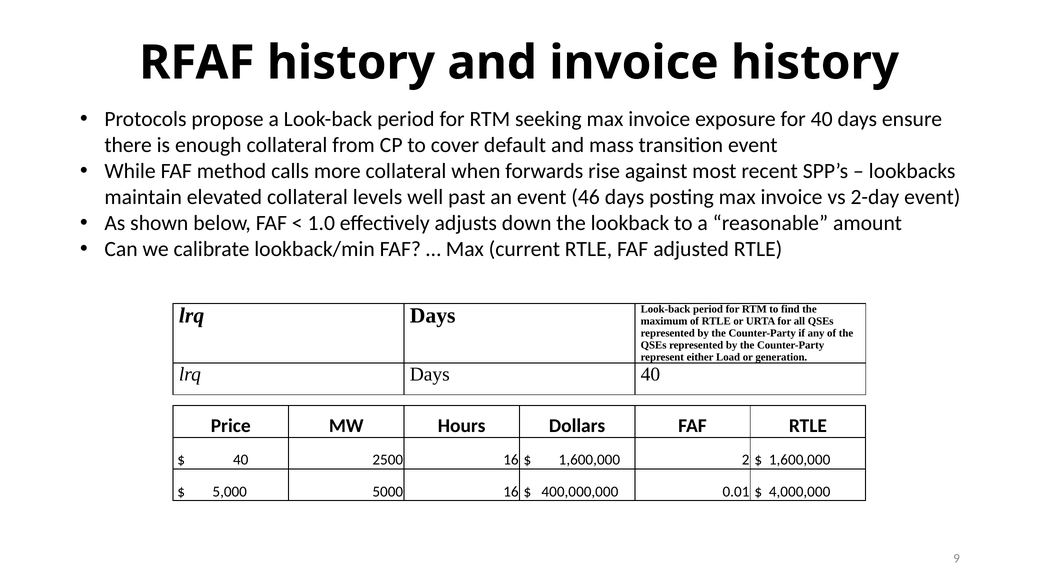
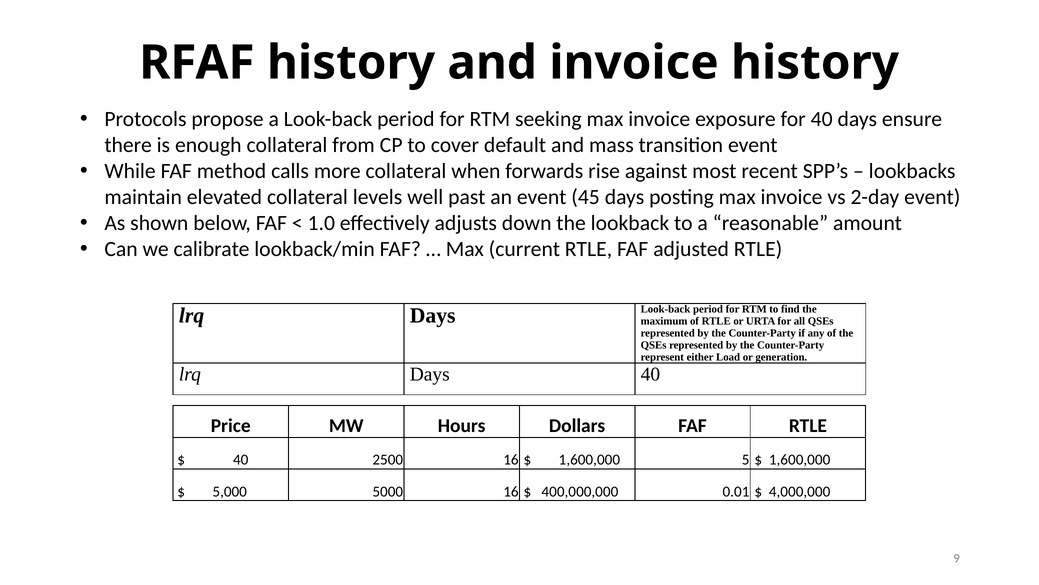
46: 46 -> 45
2: 2 -> 5
